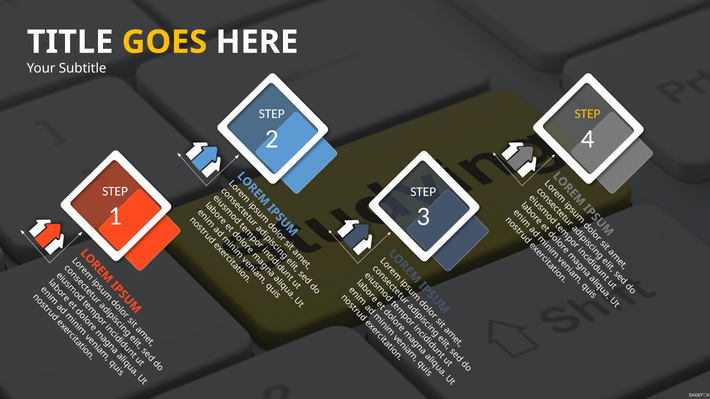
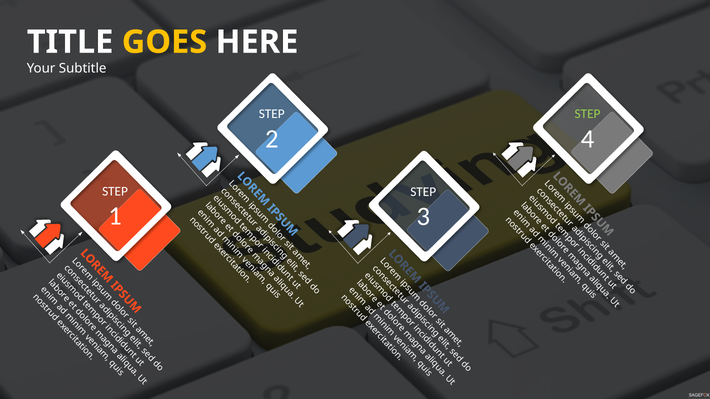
STEP at (588, 114) colour: yellow -> light green
